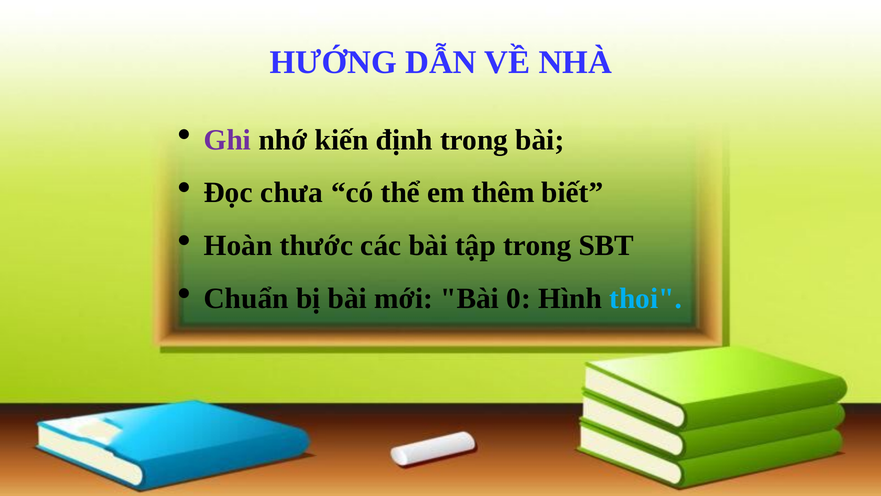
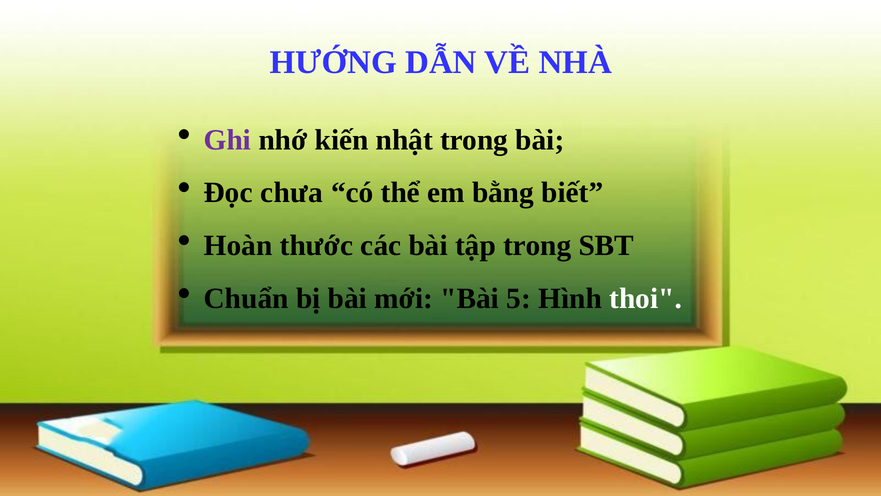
định: định -> nhật
thêm: thêm -> bằng
0: 0 -> 5
thoi colour: light blue -> white
